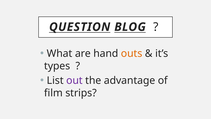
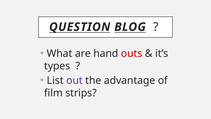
outs colour: orange -> red
